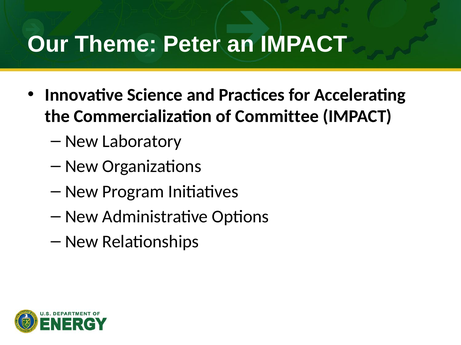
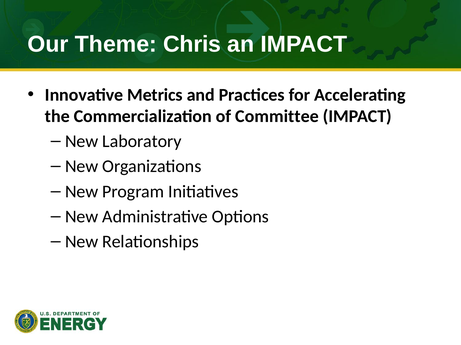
Peter: Peter -> Chris
Science: Science -> Metrics
